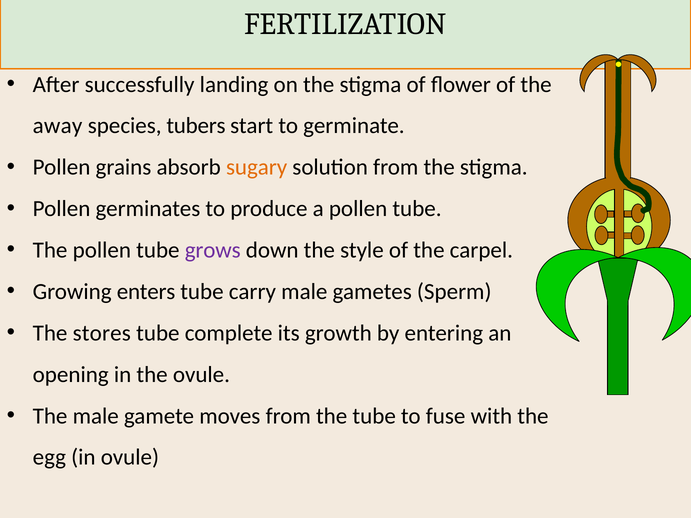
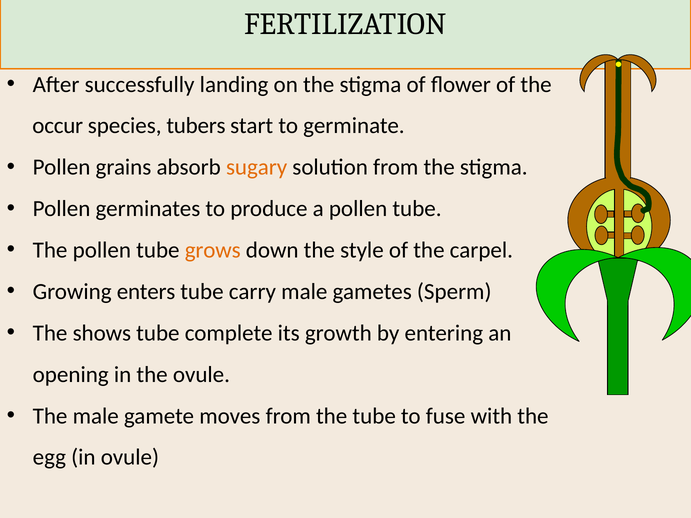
away: away -> occur
grows colour: purple -> orange
stores: stores -> shows
